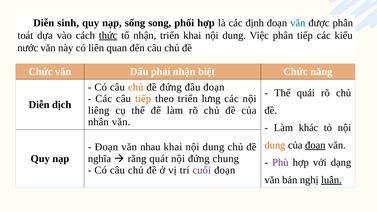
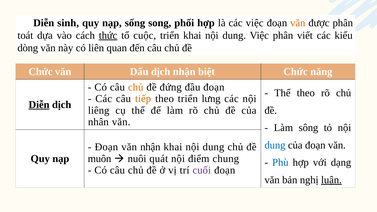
các định: định -> việc
văn at (298, 23) colour: blue -> orange
tổ nhận: nhận -> cuộc
phân tiếp: tiếp -> viết
nước: nước -> dòng
Dấu phải: phải -> dịch
Thể quái: quái -> theo
Diễn at (39, 105) underline: none -> present
khác: khác -> sông
dung at (275, 145) colour: orange -> blue
đoạn at (315, 145) underline: present -> none
văn nhau: nhau -> nhận
nghĩa: nghĩa -> muôn
rằng: rằng -> nuôi
nội đứng: đứng -> điểm
Phù colour: purple -> blue
